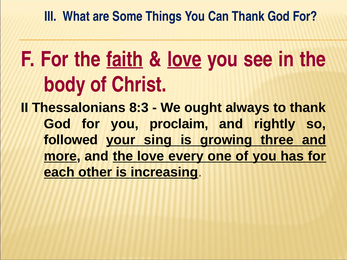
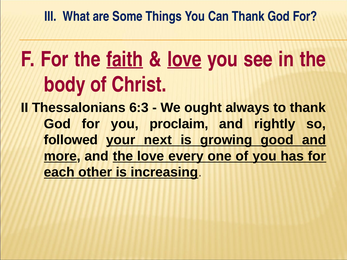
8:3: 8:3 -> 6:3
sing: sing -> next
three: three -> good
